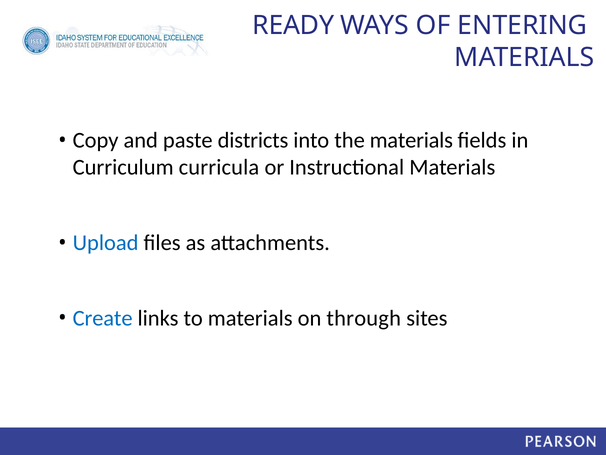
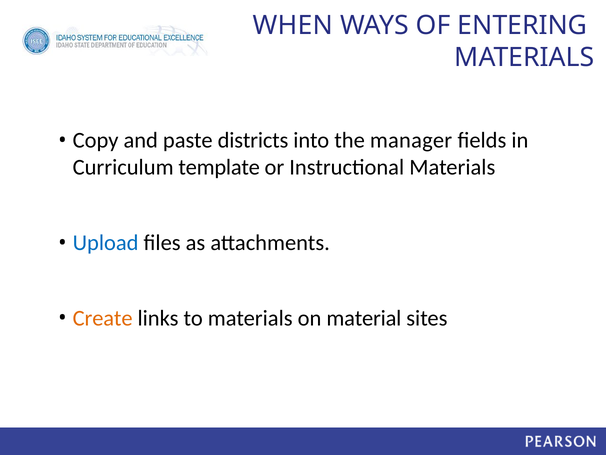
READY: READY -> WHEN
the materials: materials -> manager
curricula: curricula -> template
Create colour: blue -> orange
through: through -> material
